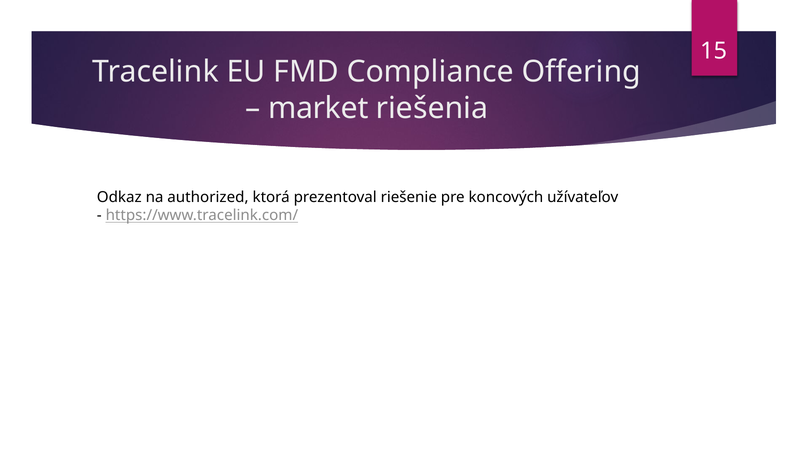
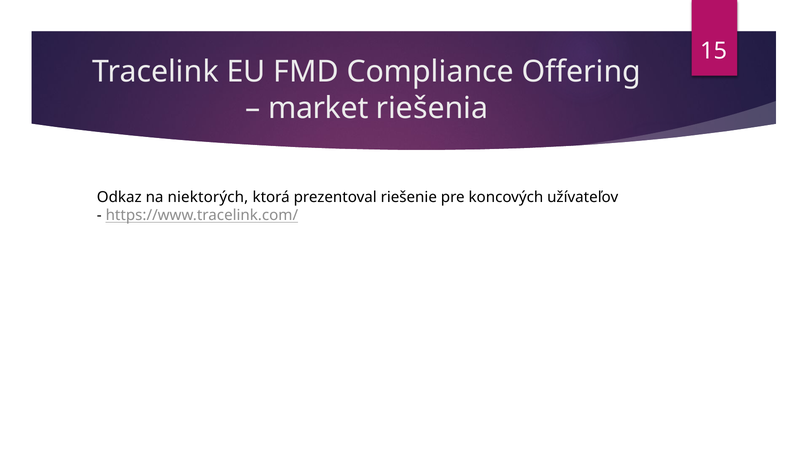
authorized: authorized -> niektorých
